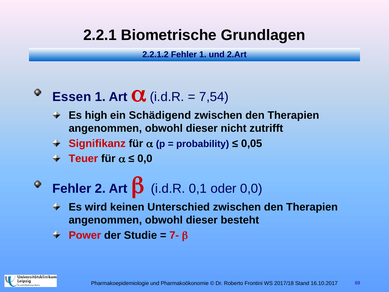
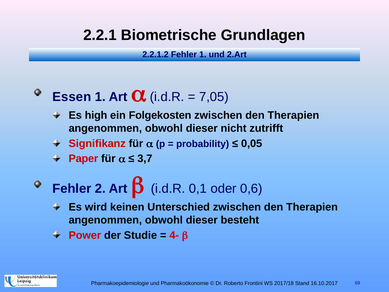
7,54: 7,54 -> 7,05
Schädigend: Schädigend -> Folgekosten
Teuer: Teuer -> Paper
0,0 at (145, 159): 0,0 -> 3,7
oder 0,0: 0,0 -> 0,6
7-: 7- -> 4-
